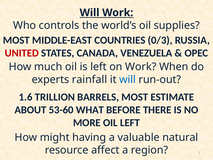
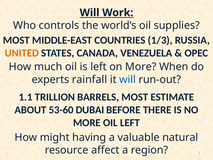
0/3: 0/3 -> 1/3
UNITED colour: red -> orange
on Work: Work -> More
1.6: 1.6 -> 1.1
WHAT: WHAT -> DUBAI
